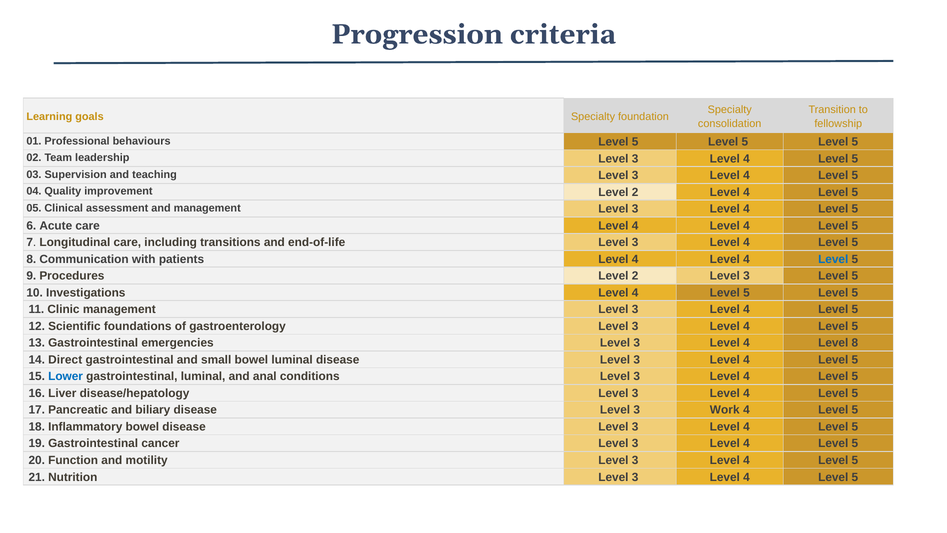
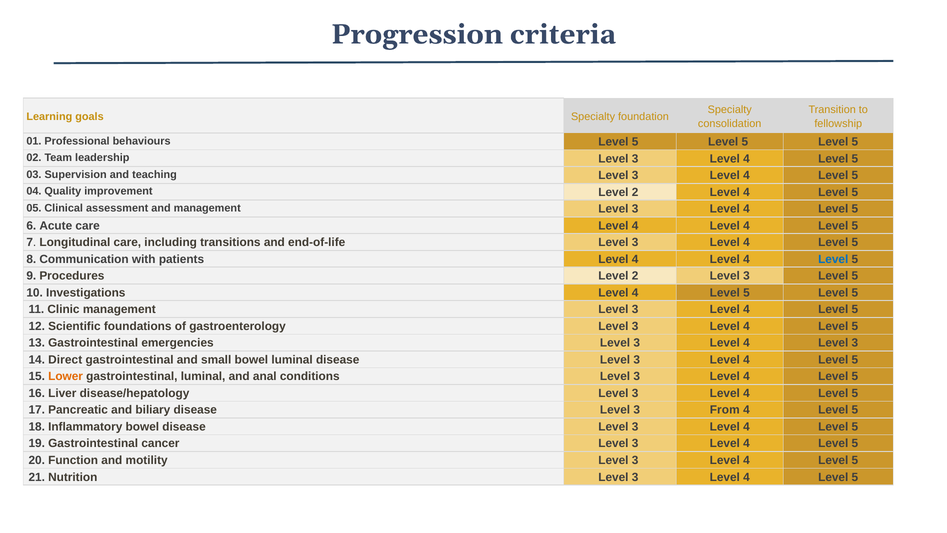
4 Level 8: 8 -> 3
Lower colour: blue -> orange
Work: Work -> From
